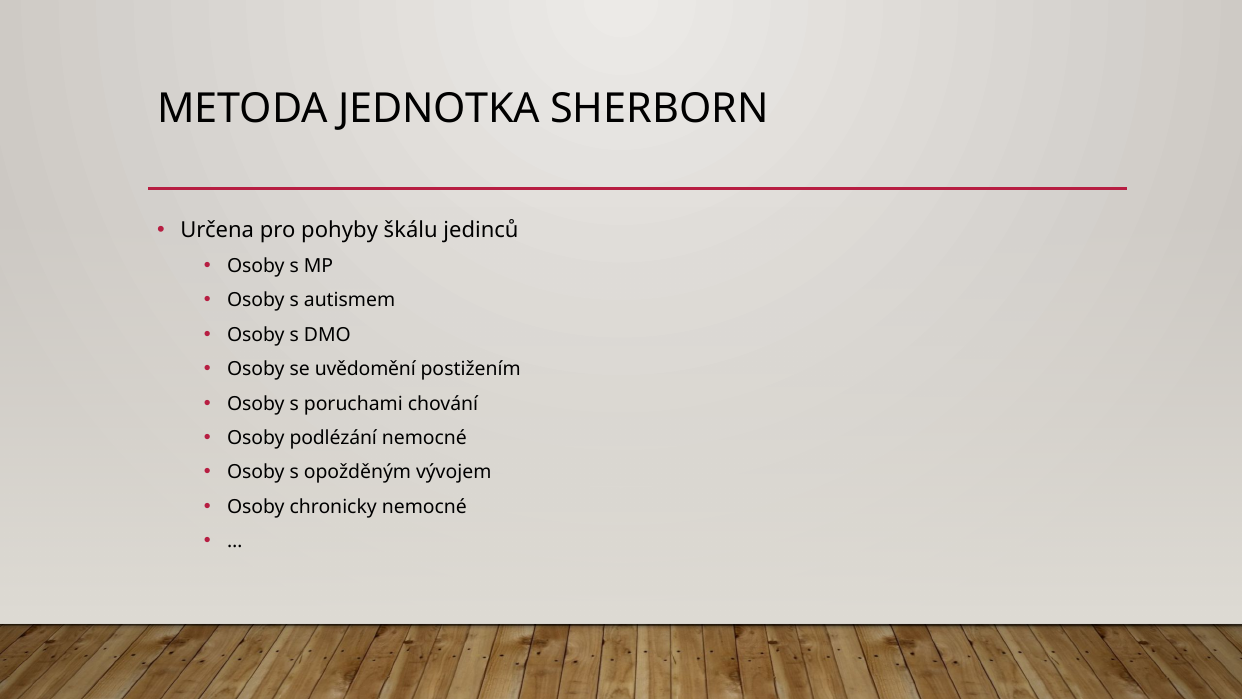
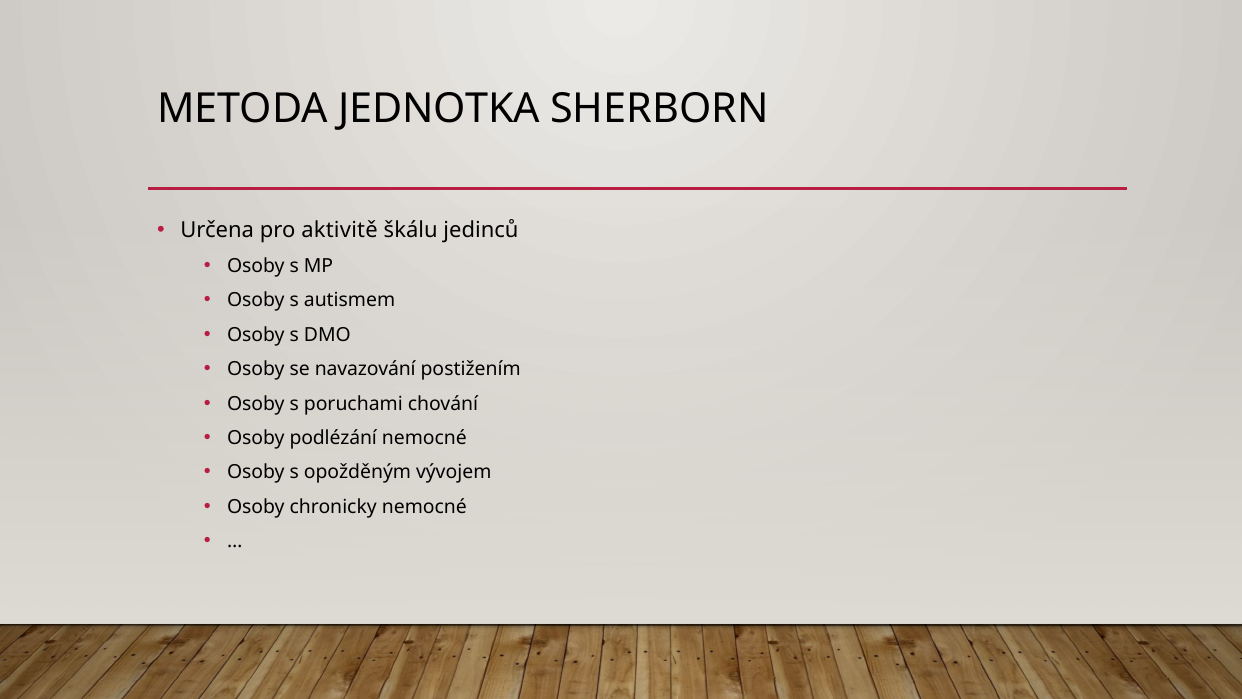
pohyby: pohyby -> aktivitě
uvědomění: uvědomění -> navazování
